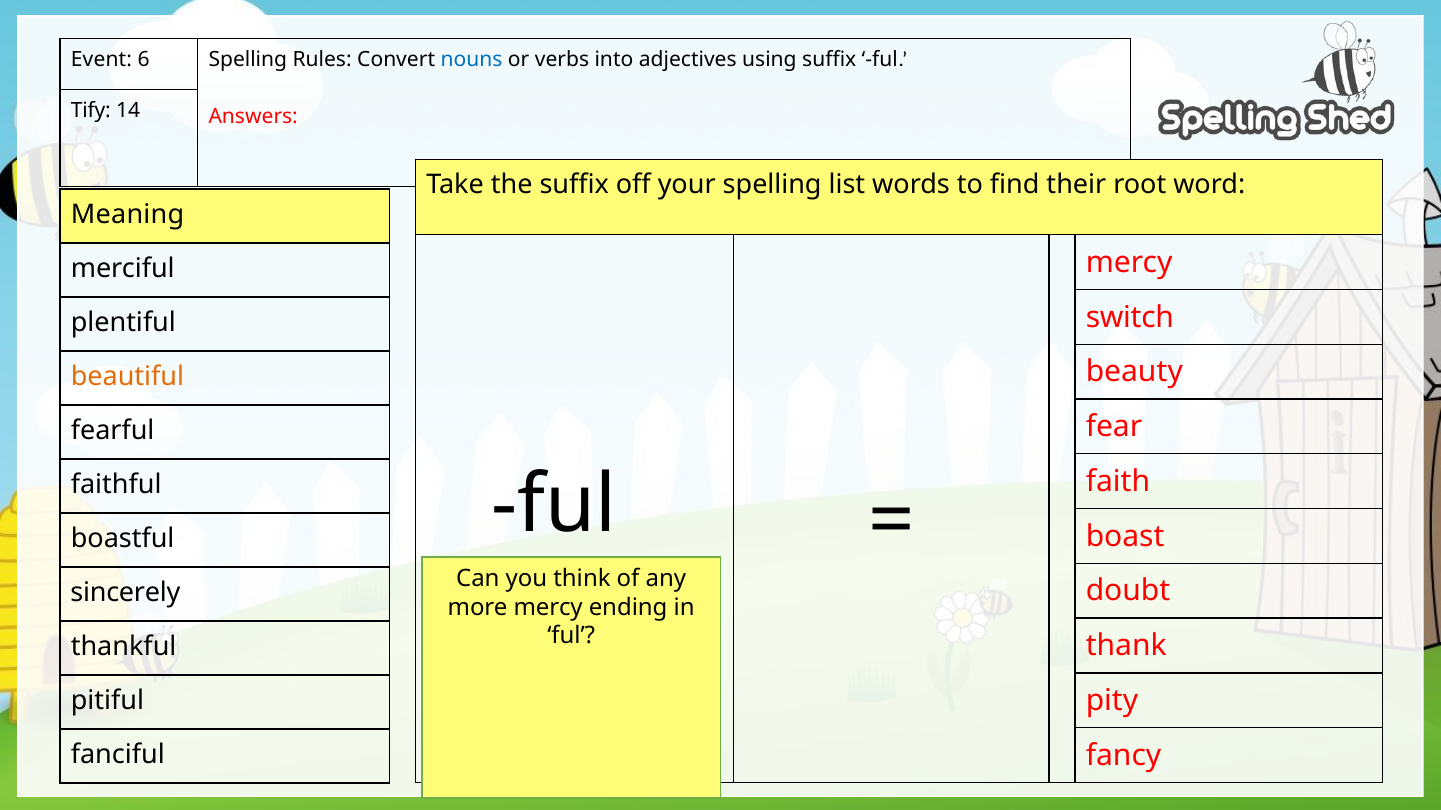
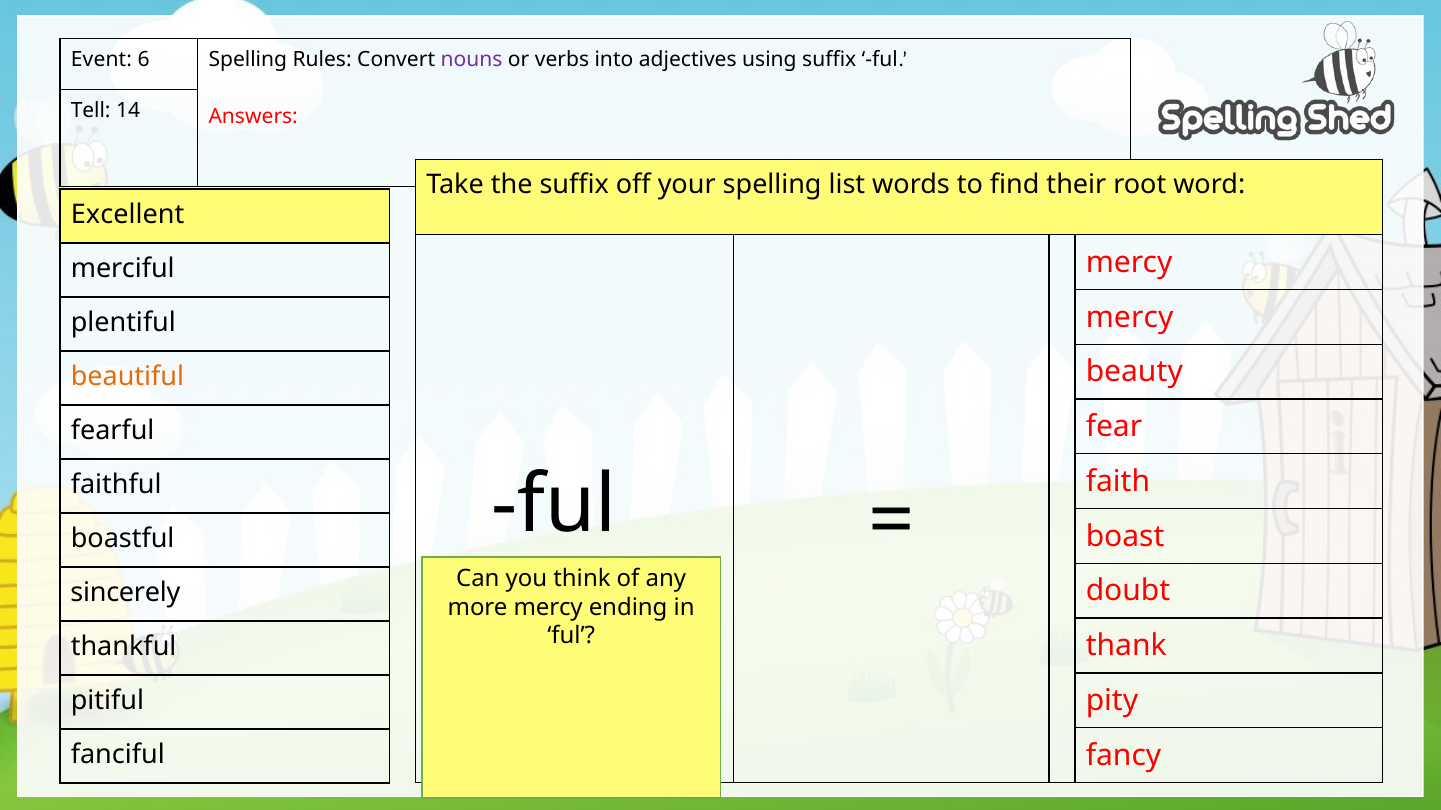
nouns colour: blue -> purple
Tify: Tify -> Tell
Meaning: Meaning -> Excellent
switch at (1130, 317): switch -> mercy
